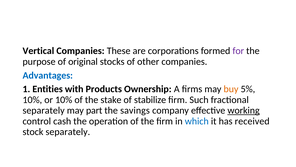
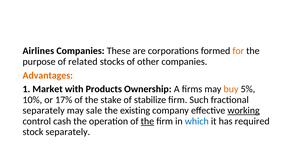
Vertical: Vertical -> Airlines
for colour: purple -> orange
original: original -> related
Advantages colour: blue -> orange
Entities: Entities -> Market
or 10%: 10% -> 17%
part: part -> sale
savings: savings -> existing
the at (147, 121) underline: none -> present
received: received -> required
